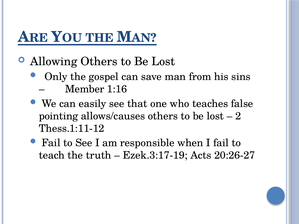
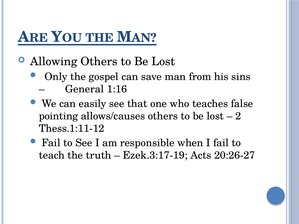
Member: Member -> General
